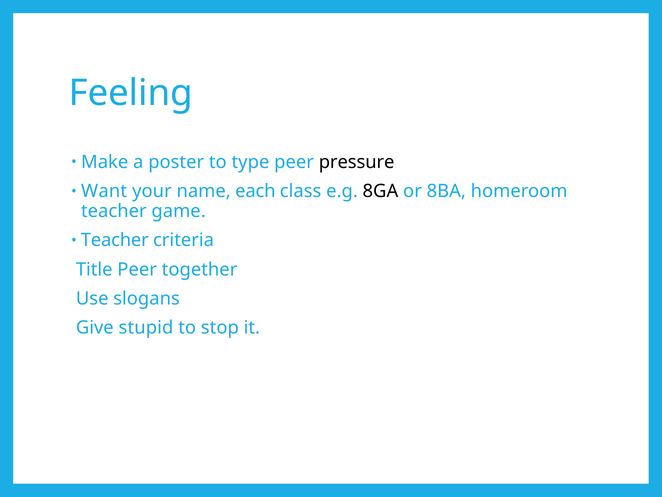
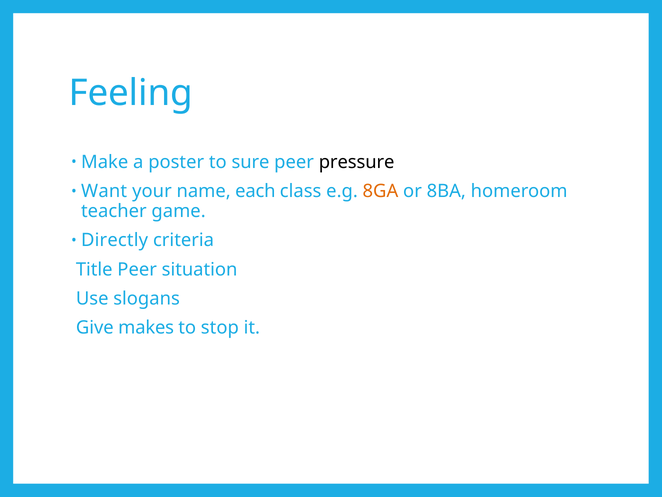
type: type -> sure
8GA colour: black -> orange
Teacher at (115, 240): Teacher -> Directly
together: together -> situation
stupid: stupid -> makes
